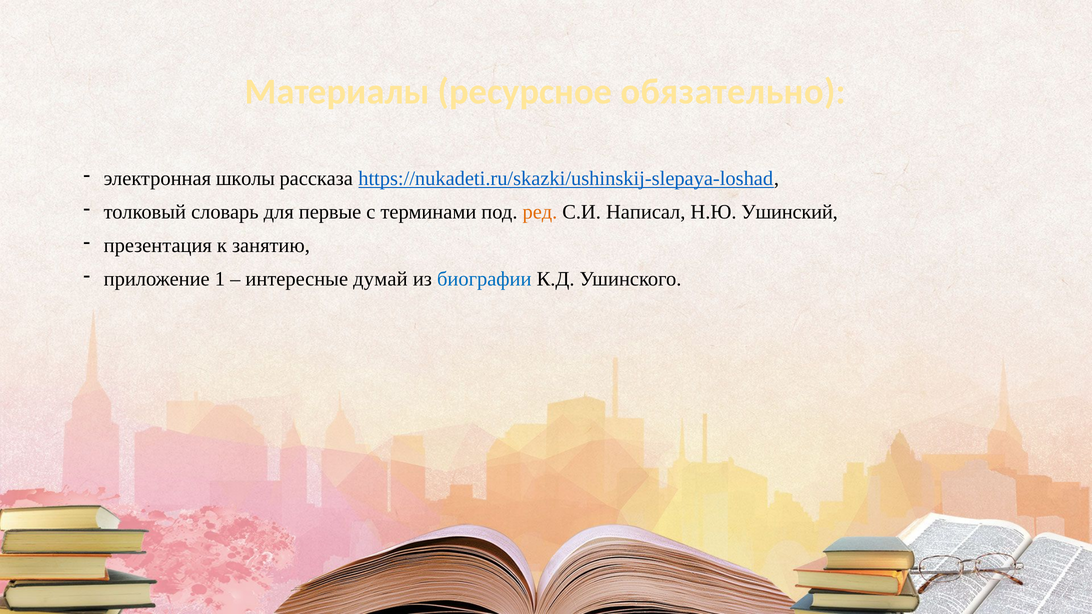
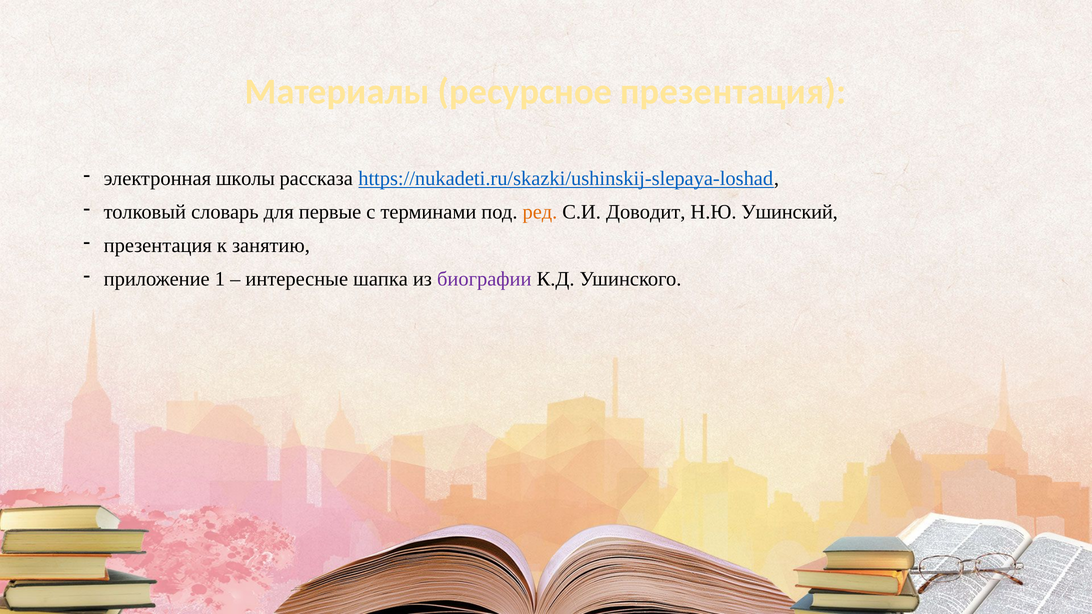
ресурсное обязательно: обязательно -> презентация
Написал: Написал -> Доводит
думай: думай -> шапка
биографии colour: blue -> purple
